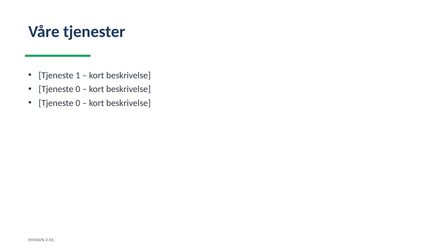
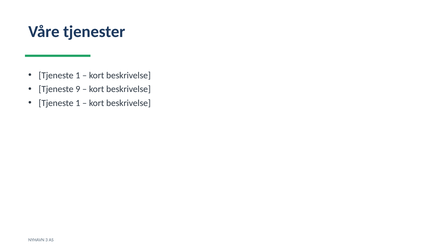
0 at (78, 89): 0 -> 9
0 at (78, 103): 0 -> 1
